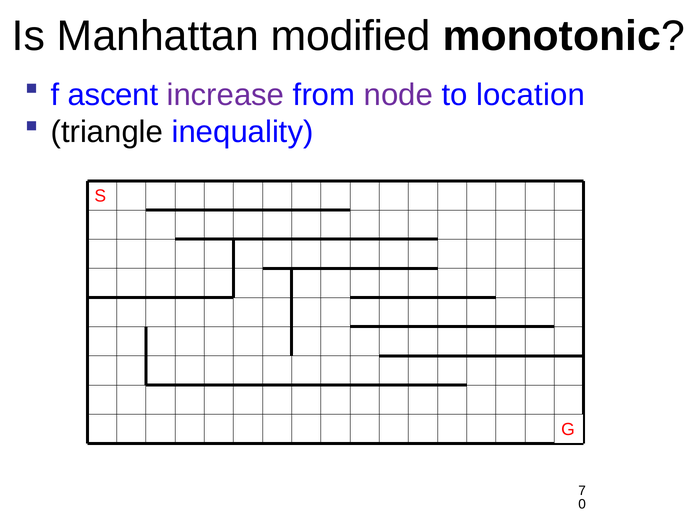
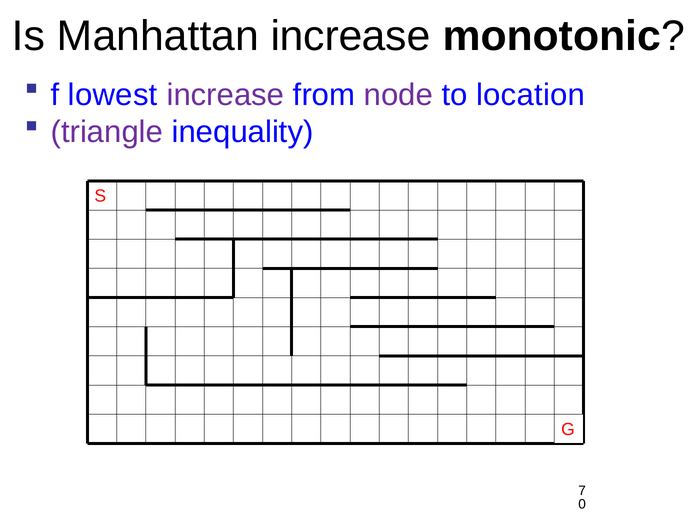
Manhattan modified: modified -> increase
ascent: ascent -> lowest
triangle colour: black -> purple
